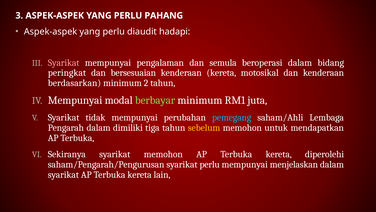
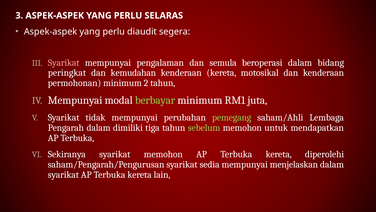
PAHANG: PAHANG -> SELARAS
hadapi: hadapi -> segera
bersesuaian: bersesuaian -> kemudahan
berdasarkan: berdasarkan -> permohonan
pemegang colour: light blue -> light green
sebelum colour: yellow -> light green
syarikat perlu: perlu -> sedia
